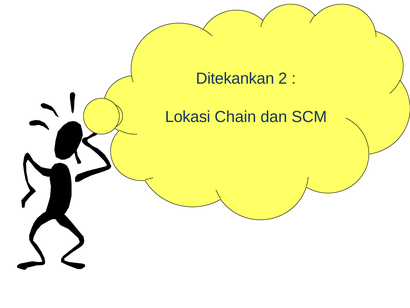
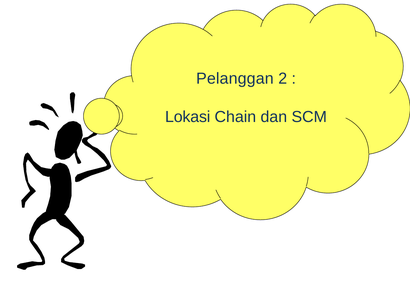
Ditekankan: Ditekankan -> Pelanggan
